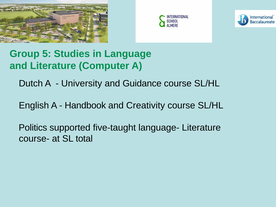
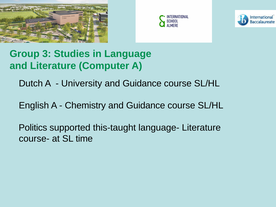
5: 5 -> 3
Handbook: Handbook -> Chemistry
Creativity at (146, 106): Creativity -> Guidance
five-taught: five-taught -> this-taught
total: total -> time
